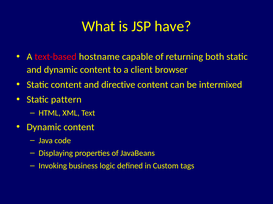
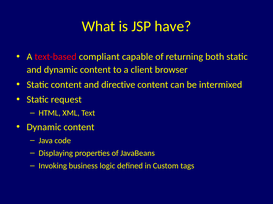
hostname: hostname -> compliant
pattern: pattern -> request
